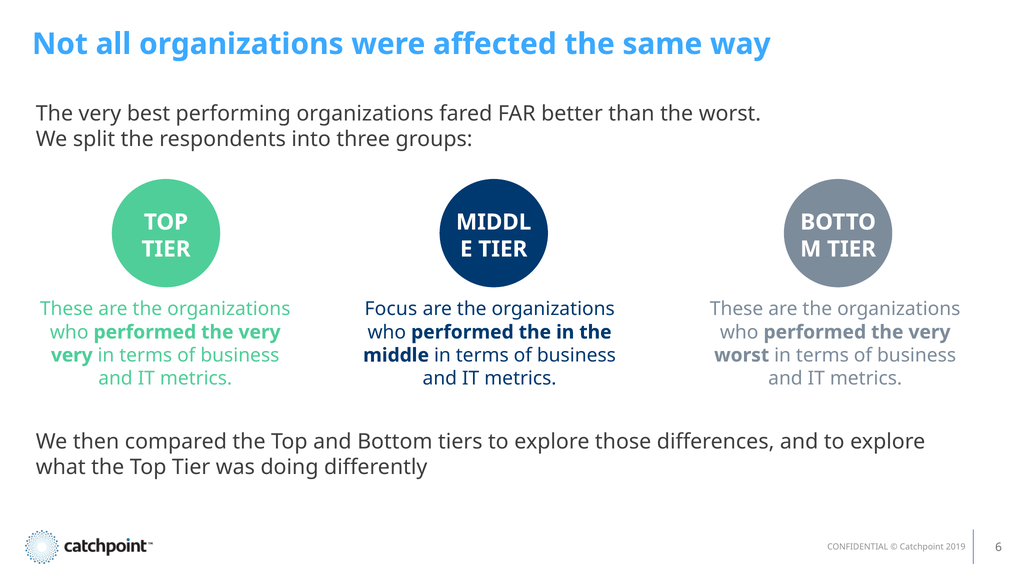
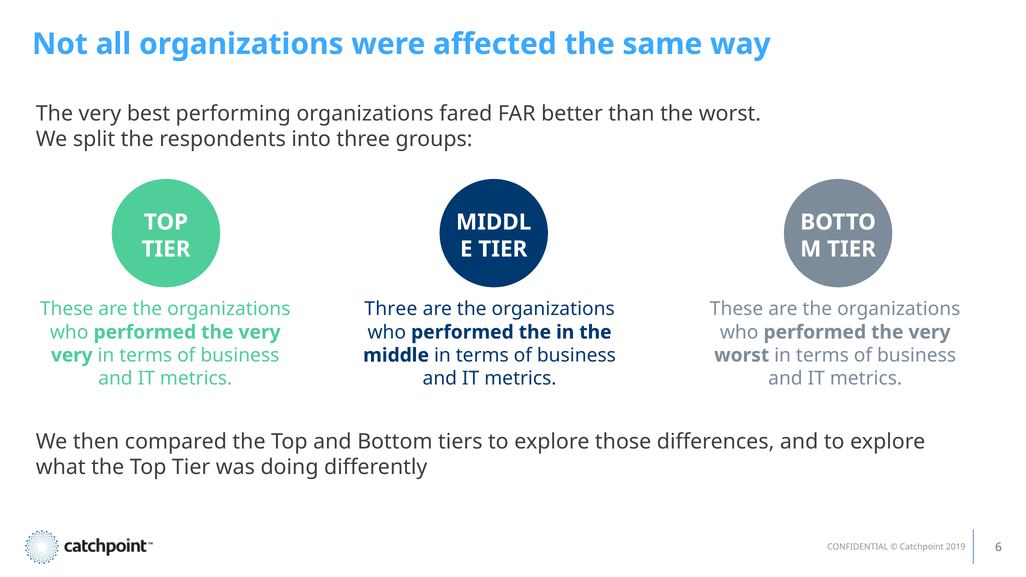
Focus at (391, 309): Focus -> Three
